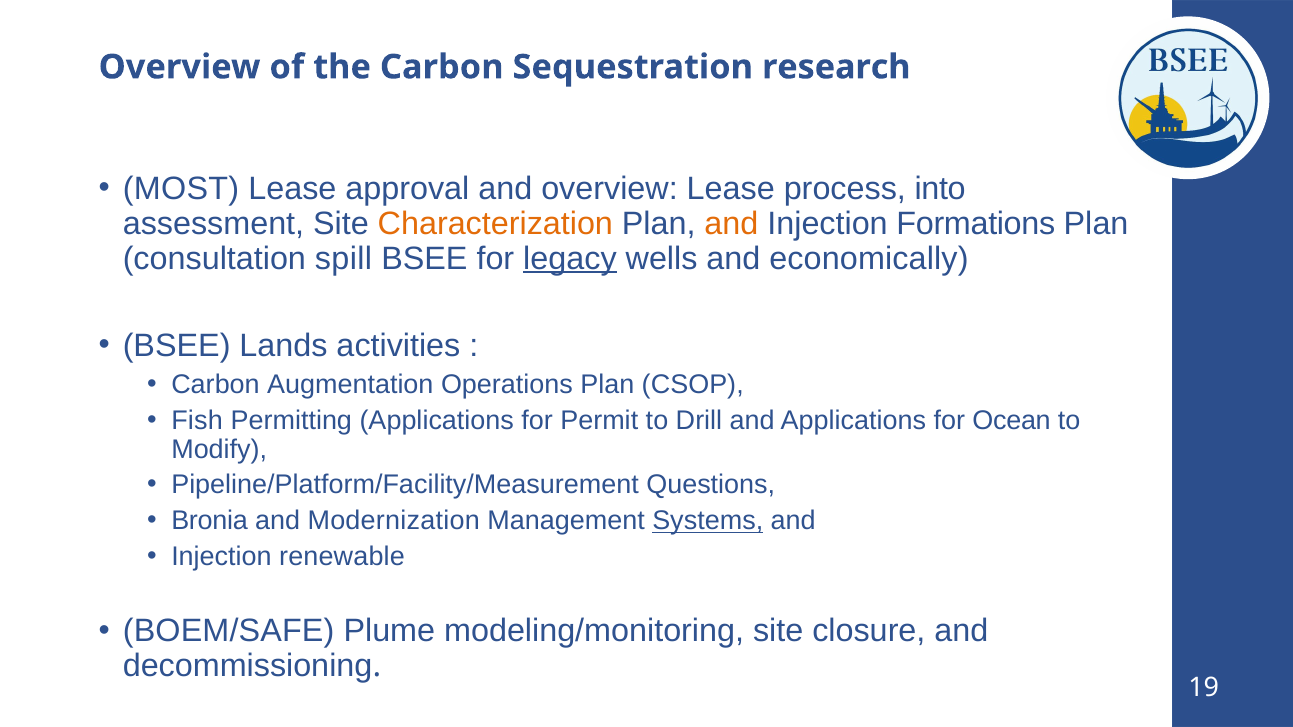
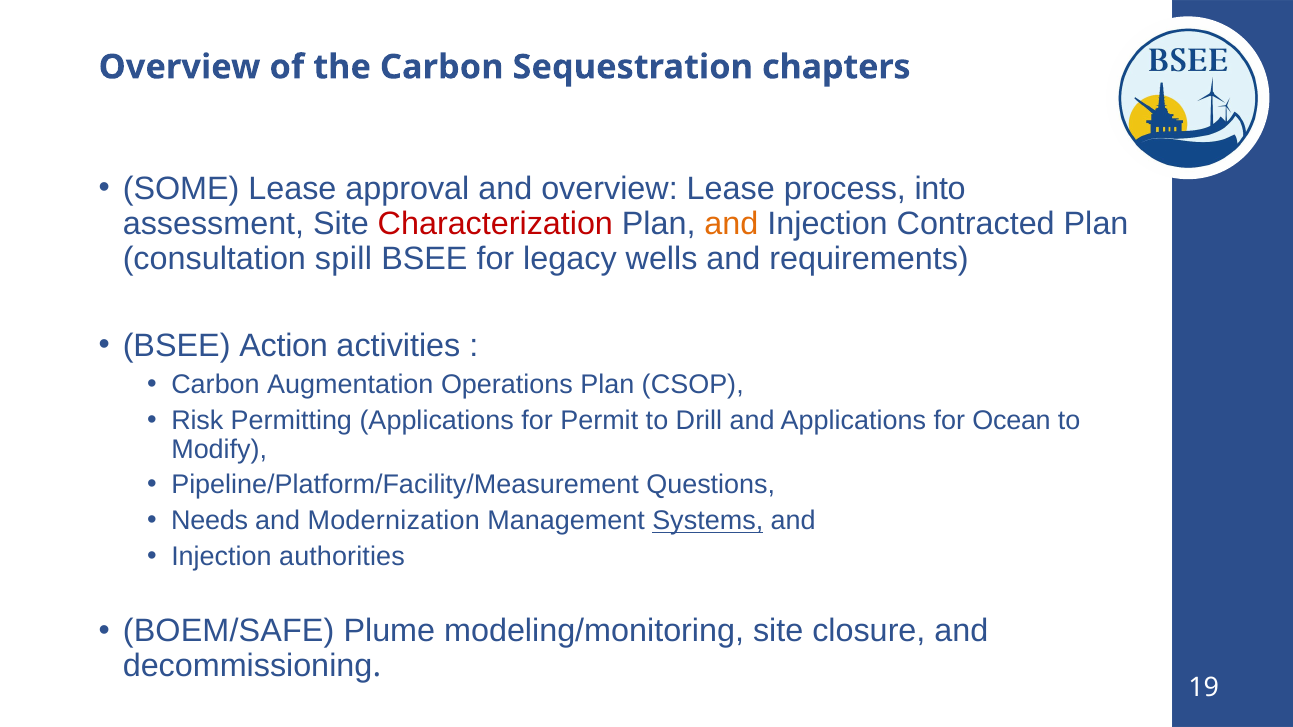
research: research -> chapters
MOST: MOST -> SOME
Characterization colour: orange -> red
Formations: Formations -> Contracted
legacy underline: present -> none
economically: economically -> requirements
Lands: Lands -> Action
Fish: Fish -> Risk
Bronia: Bronia -> Needs
renewable: renewable -> authorities
